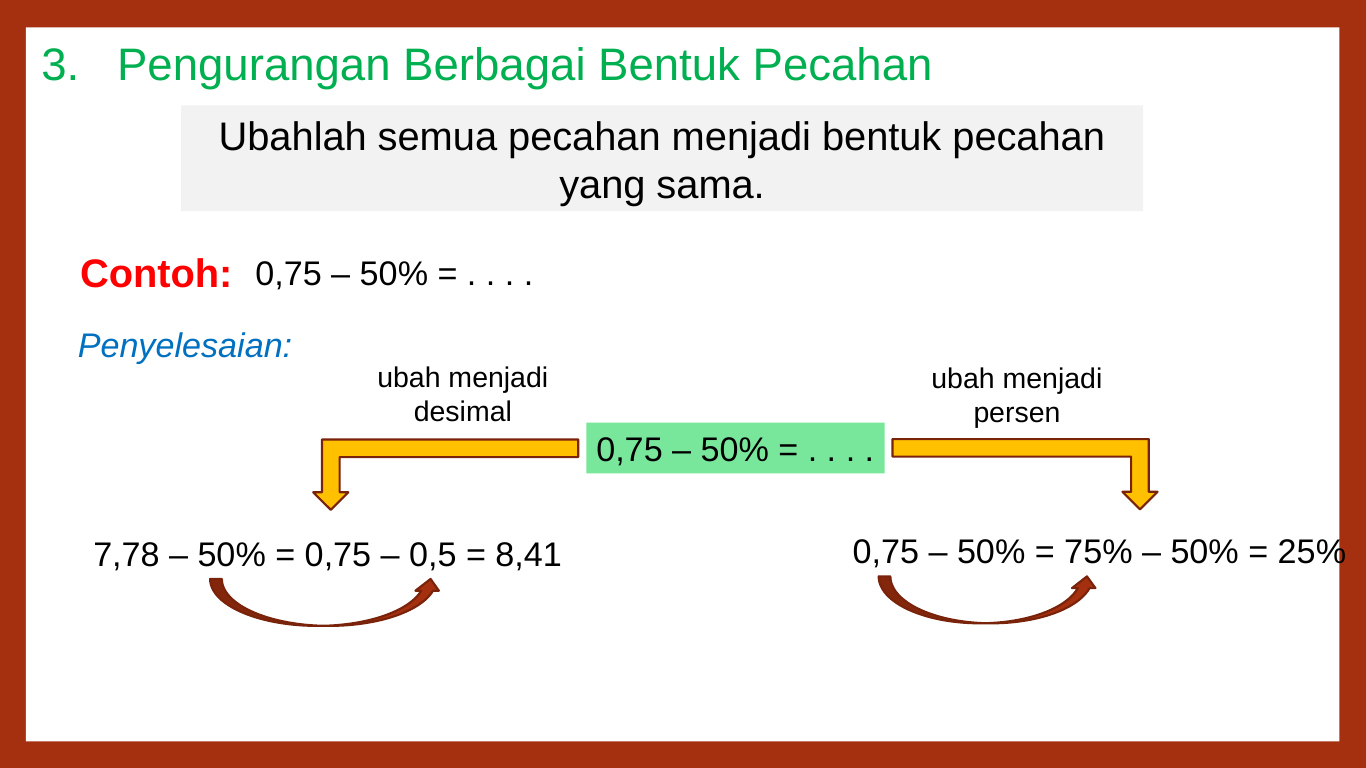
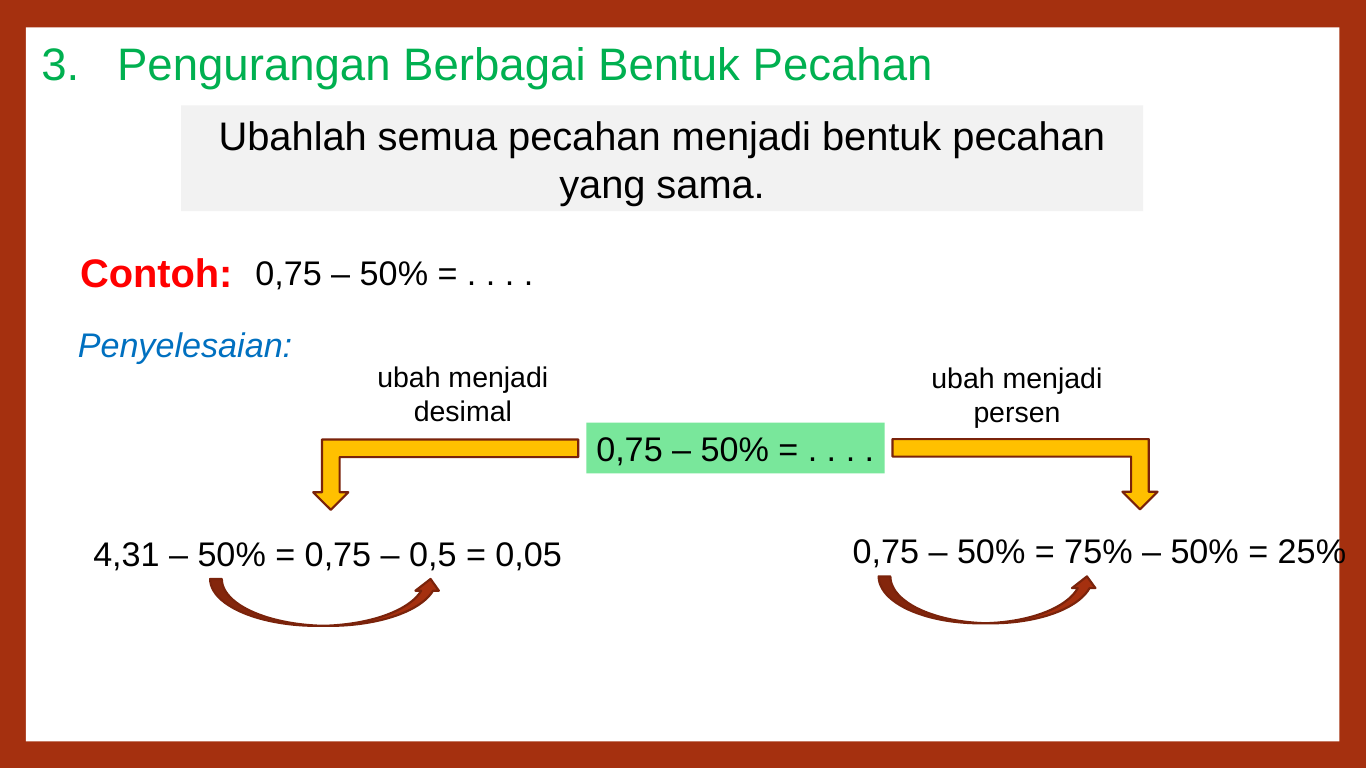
7,78: 7,78 -> 4,31
8,41: 8,41 -> 0,05
